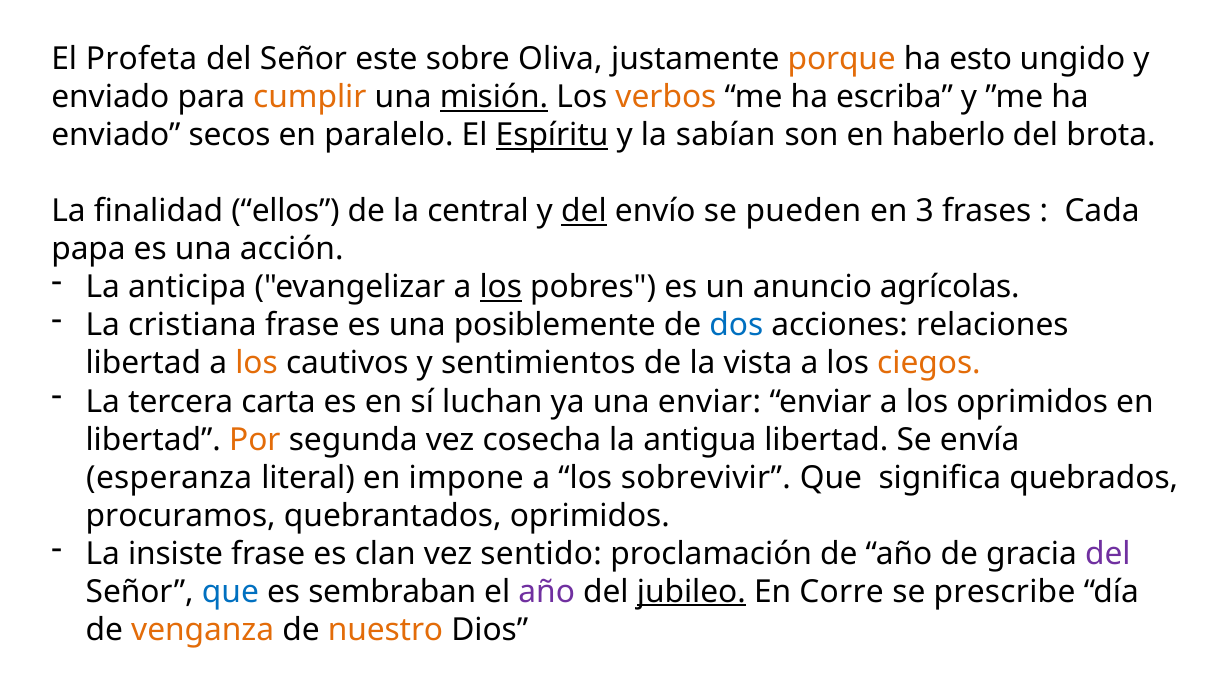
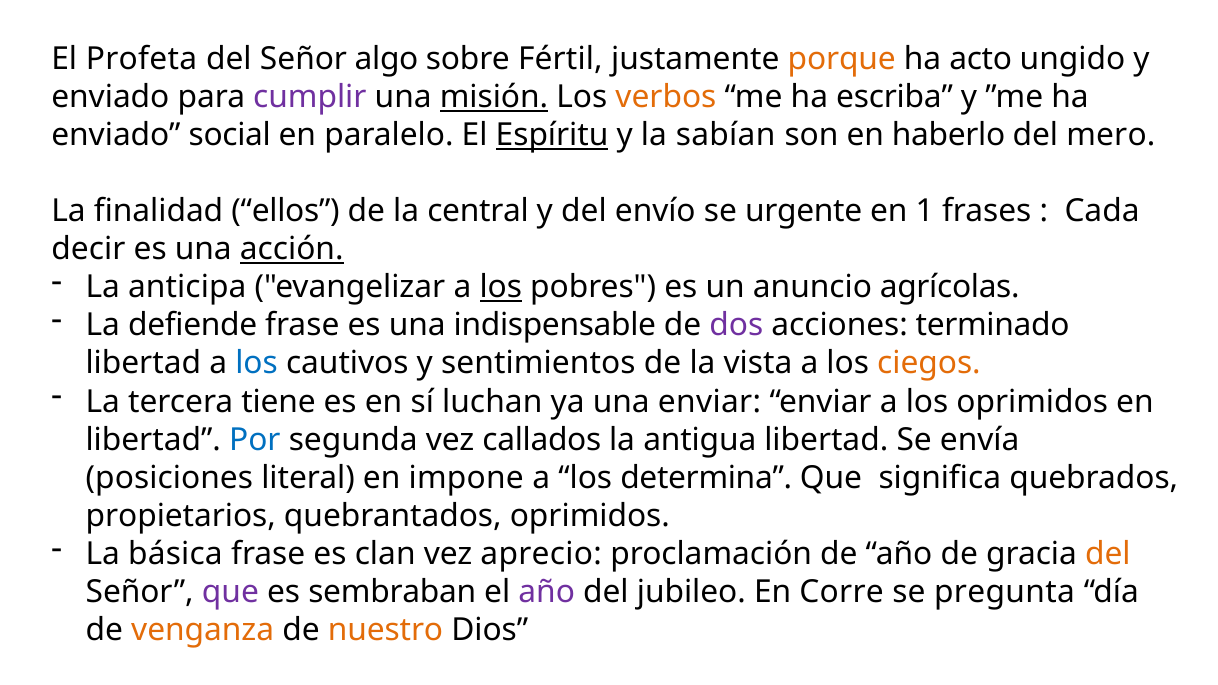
este: este -> algo
Oliva: Oliva -> Fértil
esto: esto -> acto
cumplir colour: orange -> purple
secos: secos -> social
brota: brota -> mero
del at (584, 211) underline: present -> none
pueden: pueden -> urgente
3: 3 -> 1
papa: papa -> decir
acción underline: none -> present
cristiana: cristiana -> defiende
posiblemente: posiblemente -> indispensable
dos colour: blue -> purple
relaciones: relaciones -> terminado
los at (257, 364) colour: orange -> blue
carta: carta -> tiene
Por colour: orange -> blue
cosecha: cosecha -> callados
esperanza: esperanza -> posiciones
sobrevivir: sobrevivir -> determina
procuramos: procuramos -> propietarios
insiste: insiste -> básica
sentido: sentido -> aprecio
del at (1108, 554) colour: purple -> orange
que at (230, 592) colour: blue -> purple
jubileo underline: present -> none
prescribe: prescribe -> pregunta
